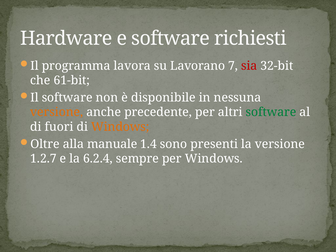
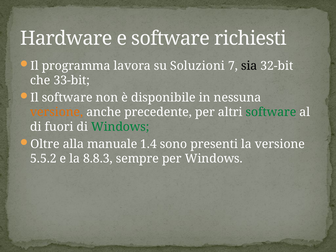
Lavorano: Lavorano -> Soluzioni
sia colour: red -> black
61-bit: 61-bit -> 33-bit
Windows at (120, 127) colour: orange -> green
1.2.7: 1.2.7 -> 5.5.2
6.2.4: 6.2.4 -> 8.8.3
